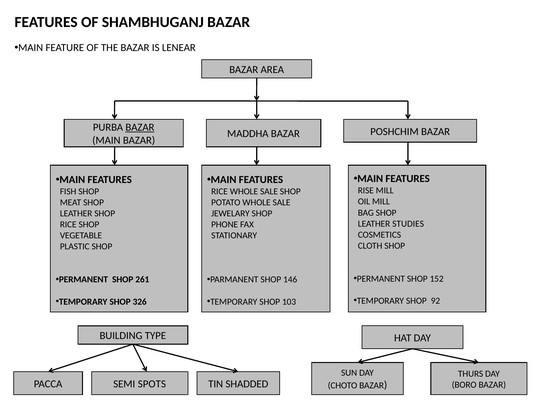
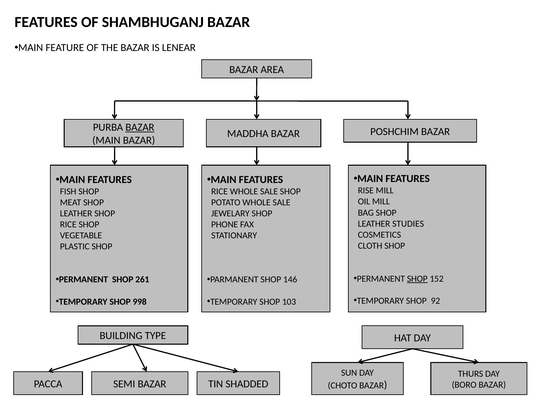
SHOP at (417, 278) underline: none -> present
326: 326 -> 998
SEMI SPOTS: SPOTS -> BAZAR
